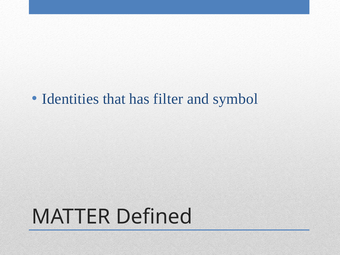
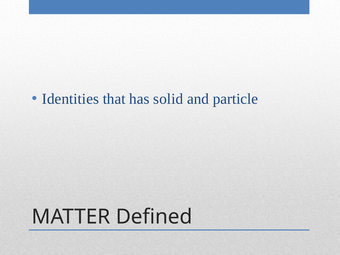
filter: filter -> solid
symbol: symbol -> particle
